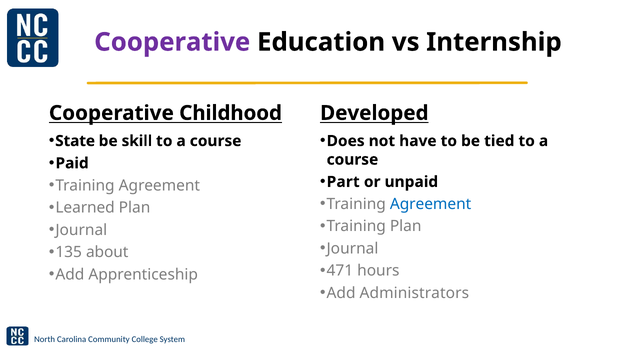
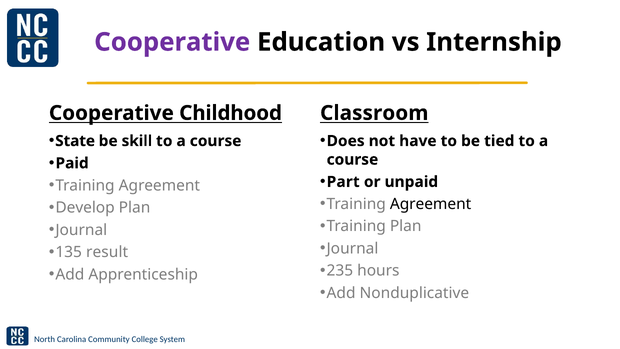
Developed: Developed -> Classroom
Agreement at (431, 204) colour: blue -> black
Learned: Learned -> Develop
about: about -> result
471: 471 -> 235
Administrators: Administrators -> Nonduplicative
